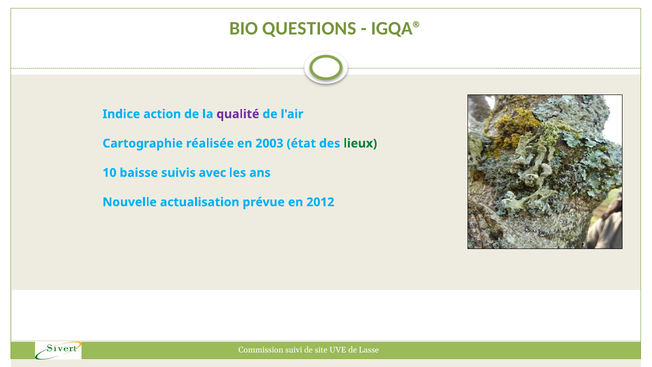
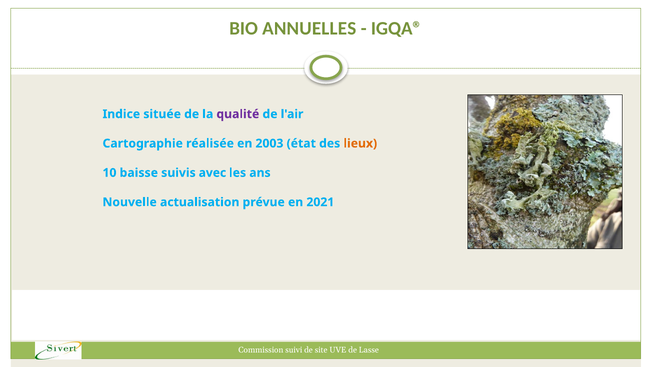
QUESTIONS: QUESTIONS -> ANNUELLES
action: action -> située
lieux colour: green -> orange
2012: 2012 -> 2021
